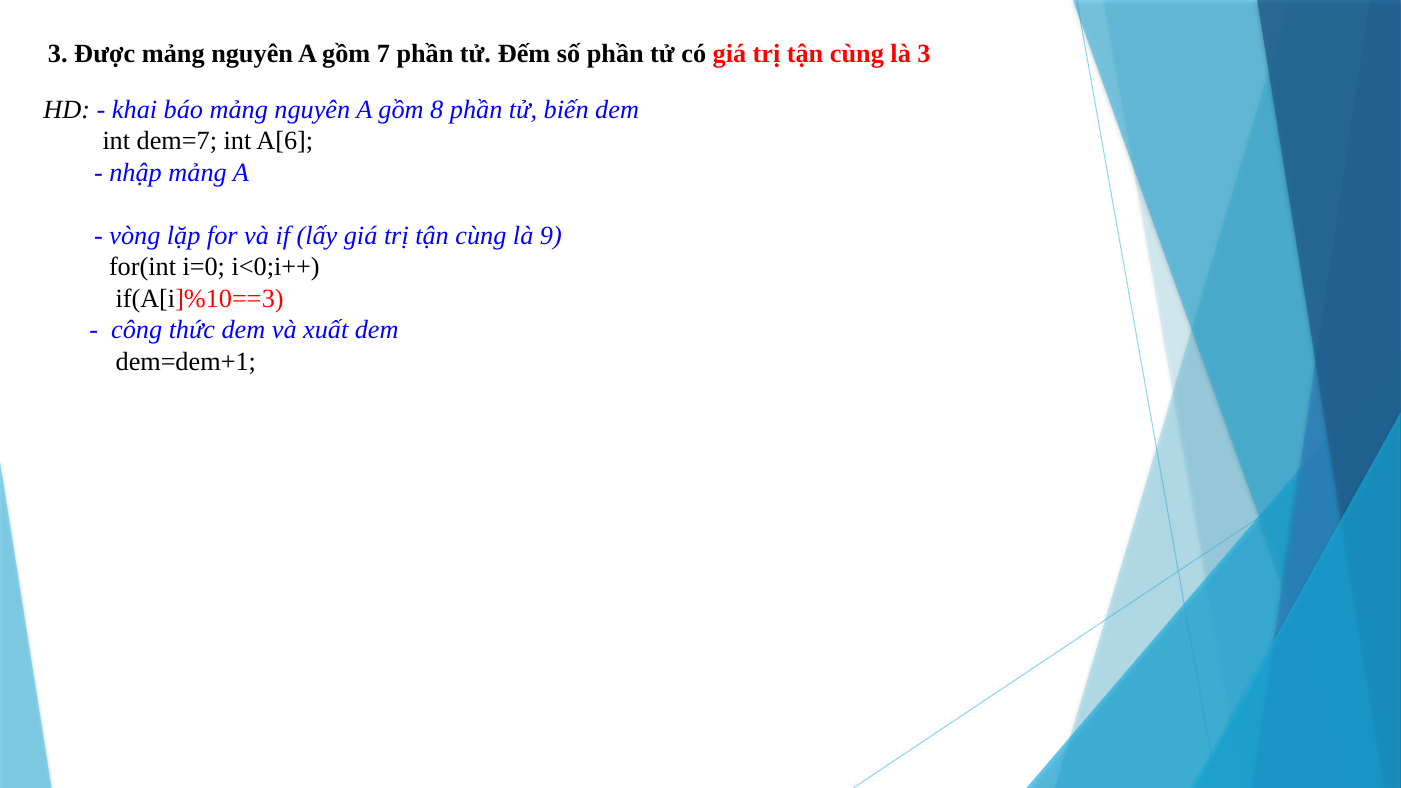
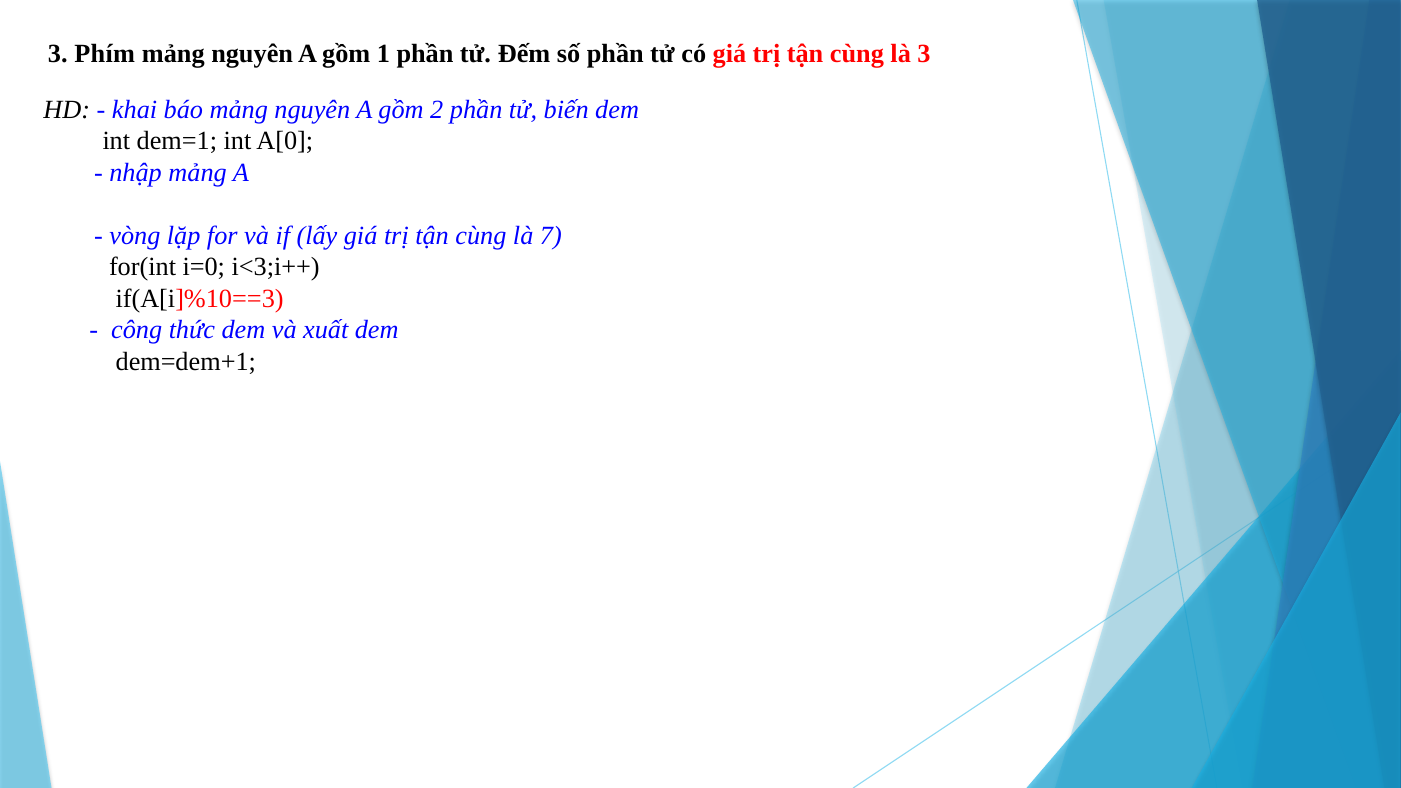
Được: Được -> Phím
7: 7 -> 1
8: 8 -> 2
dem=7: dem=7 -> dem=1
A[6: A[6 -> A[0
9: 9 -> 7
i<0;i++: i<0;i++ -> i<3;i++
